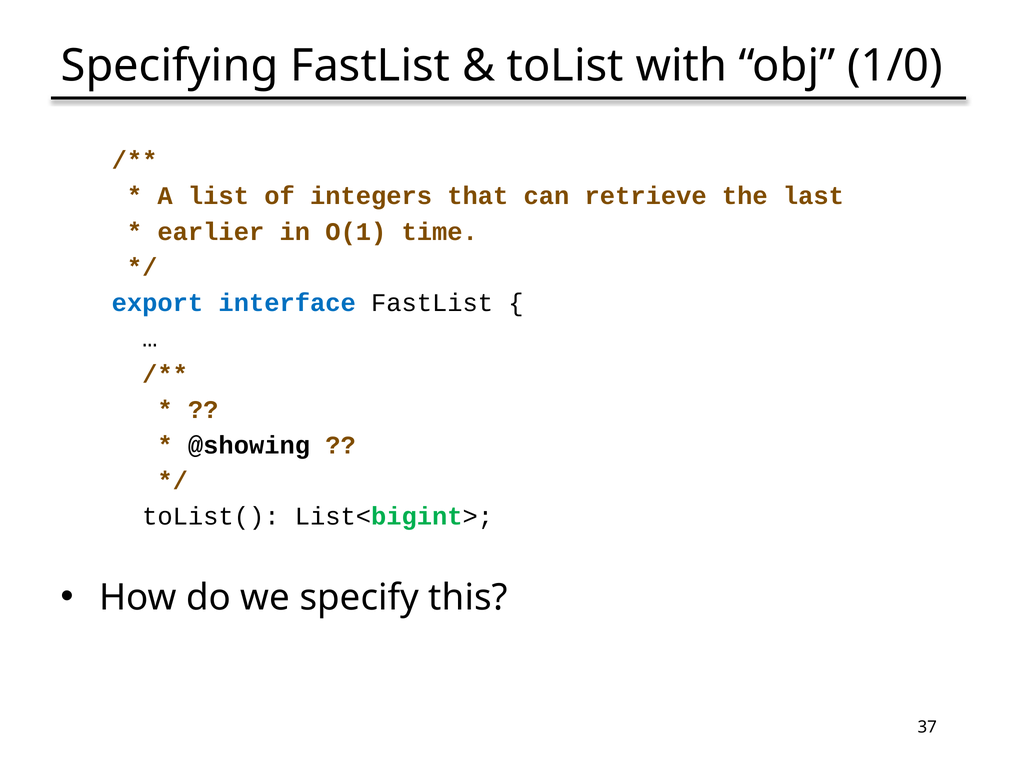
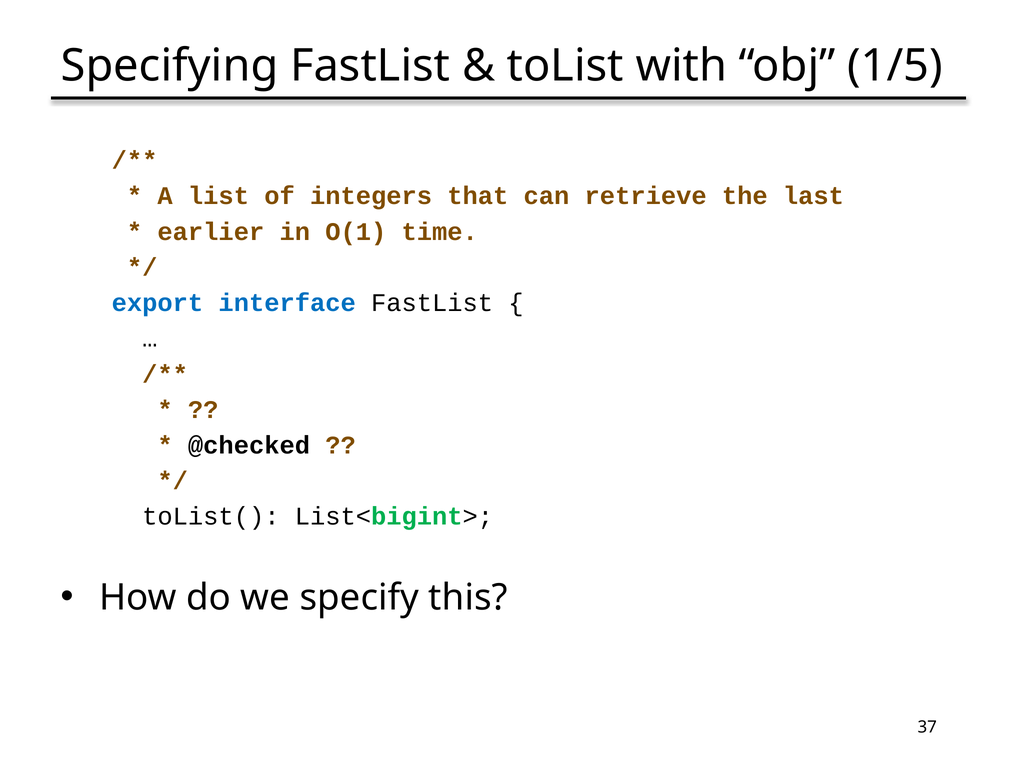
1/0: 1/0 -> 1/5
@showing: @showing -> @checked
